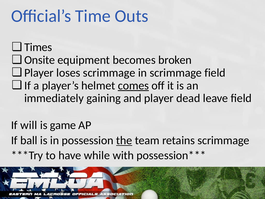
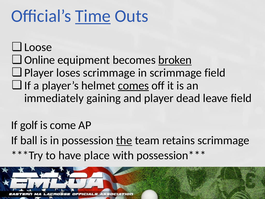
Time underline: none -> present
Times: Times -> Loose
Onsite: Onsite -> Online
broken underline: none -> present
will: will -> golf
game: game -> come
while: while -> place
